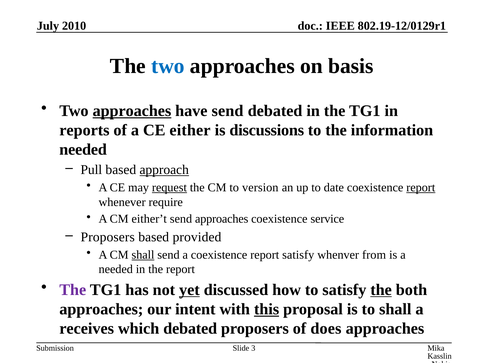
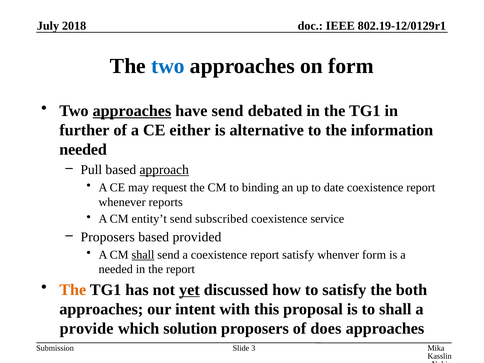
2010: 2010 -> 2018
on basis: basis -> form
reports: reports -> further
discussions: discussions -> alternative
request underline: present -> none
version: version -> binding
report at (421, 188) underline: present -> none
require: require -> reports
either’t: either’t -> entity’t
send approaches: approaches -> subscribed
whenver from: from -> form
The at (73, 290) colour: purple -> orange
the at (381, 290) underline: present -> none
this underline: present -> none
receives: receives -> provide
which debated: debated -> solution
